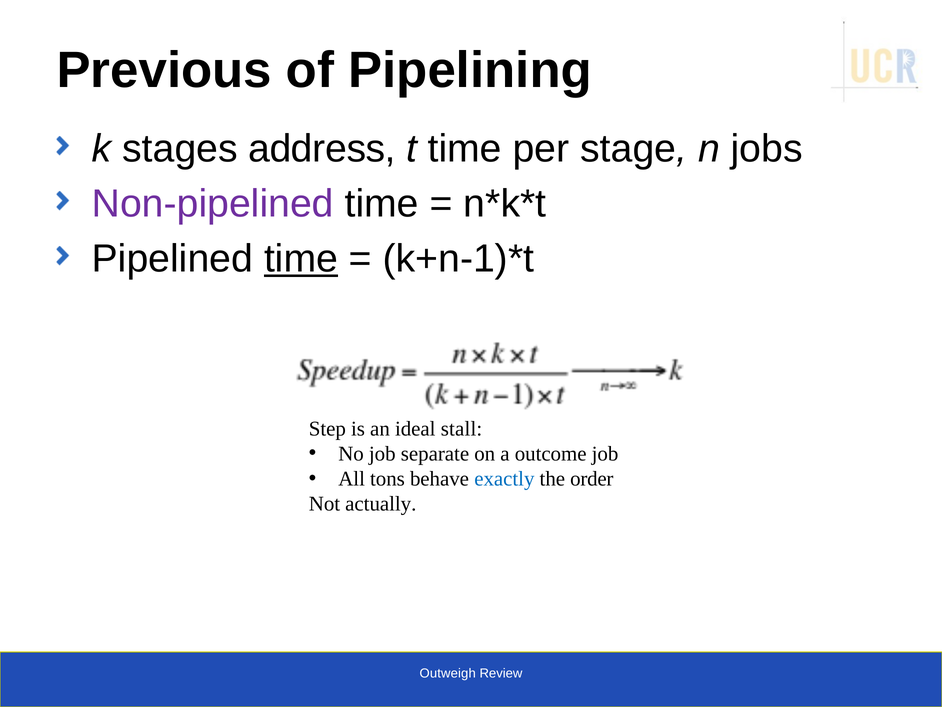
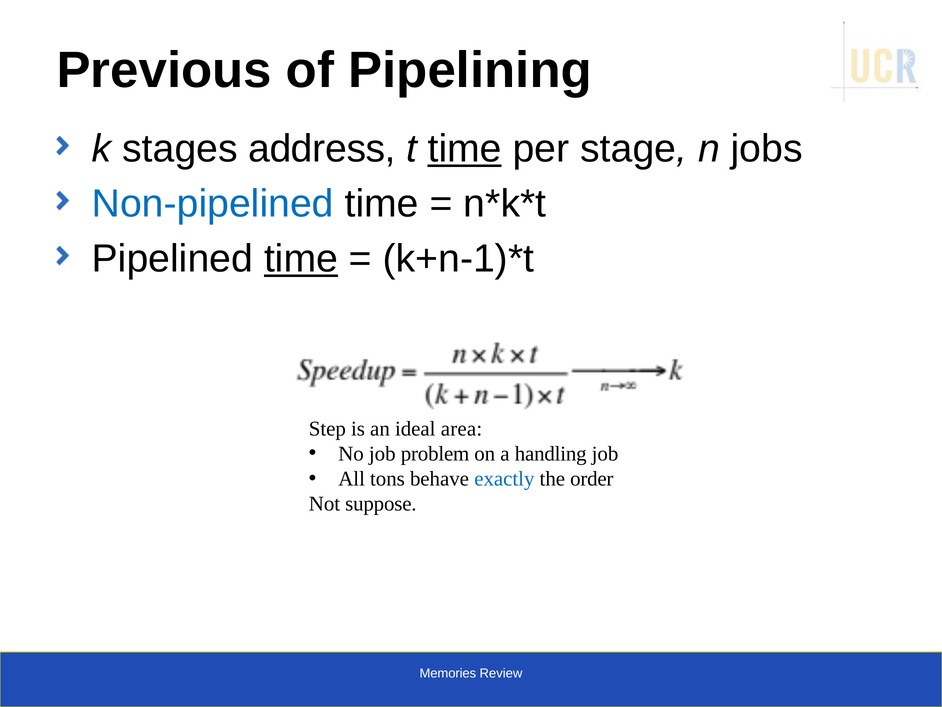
time at (465, 149) underline: none -> present
Non-pipelined colour: purple -> blue
stall: stall -> area
separate: separate -> problem
outcome: outcome -> handling
actually: actually -> suppose
Outweigh: Outweigh -> Memories
